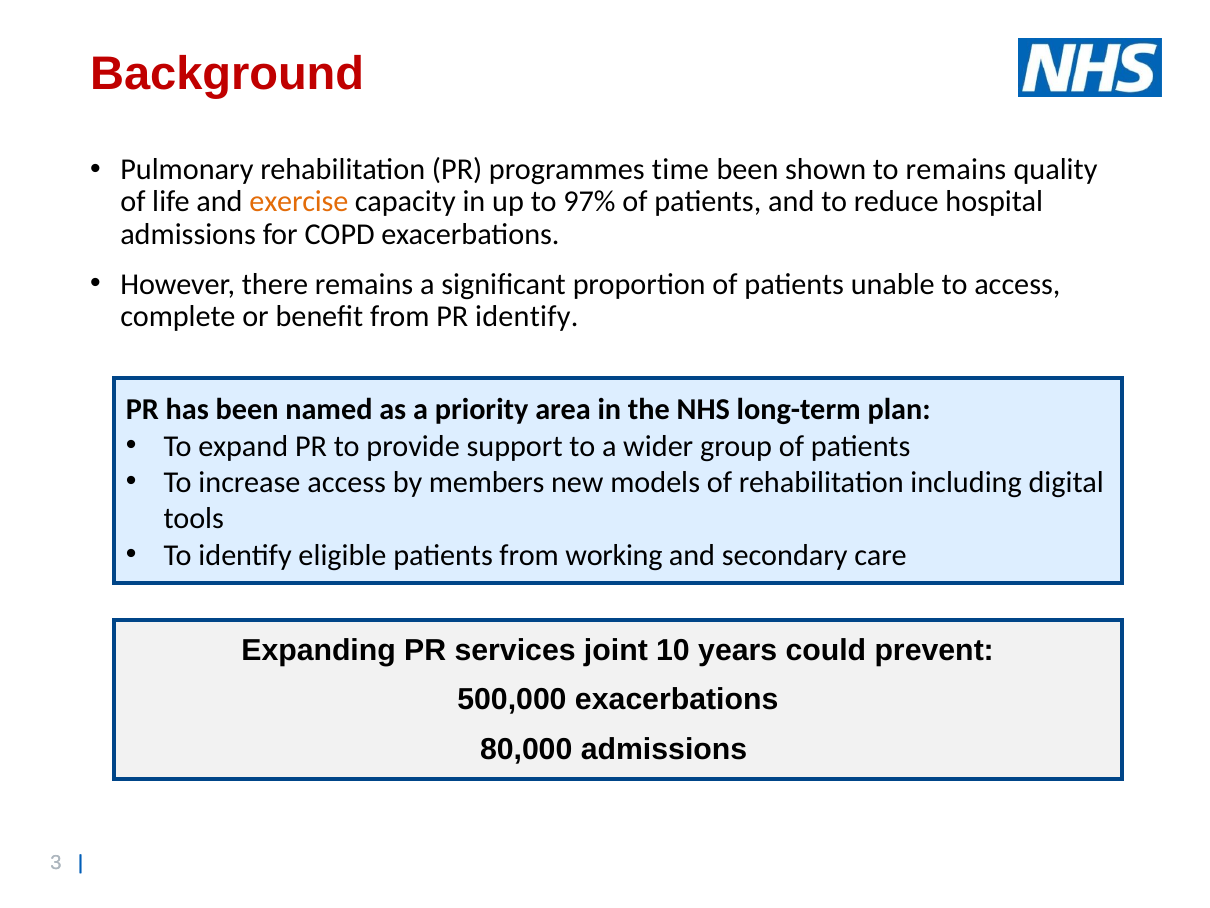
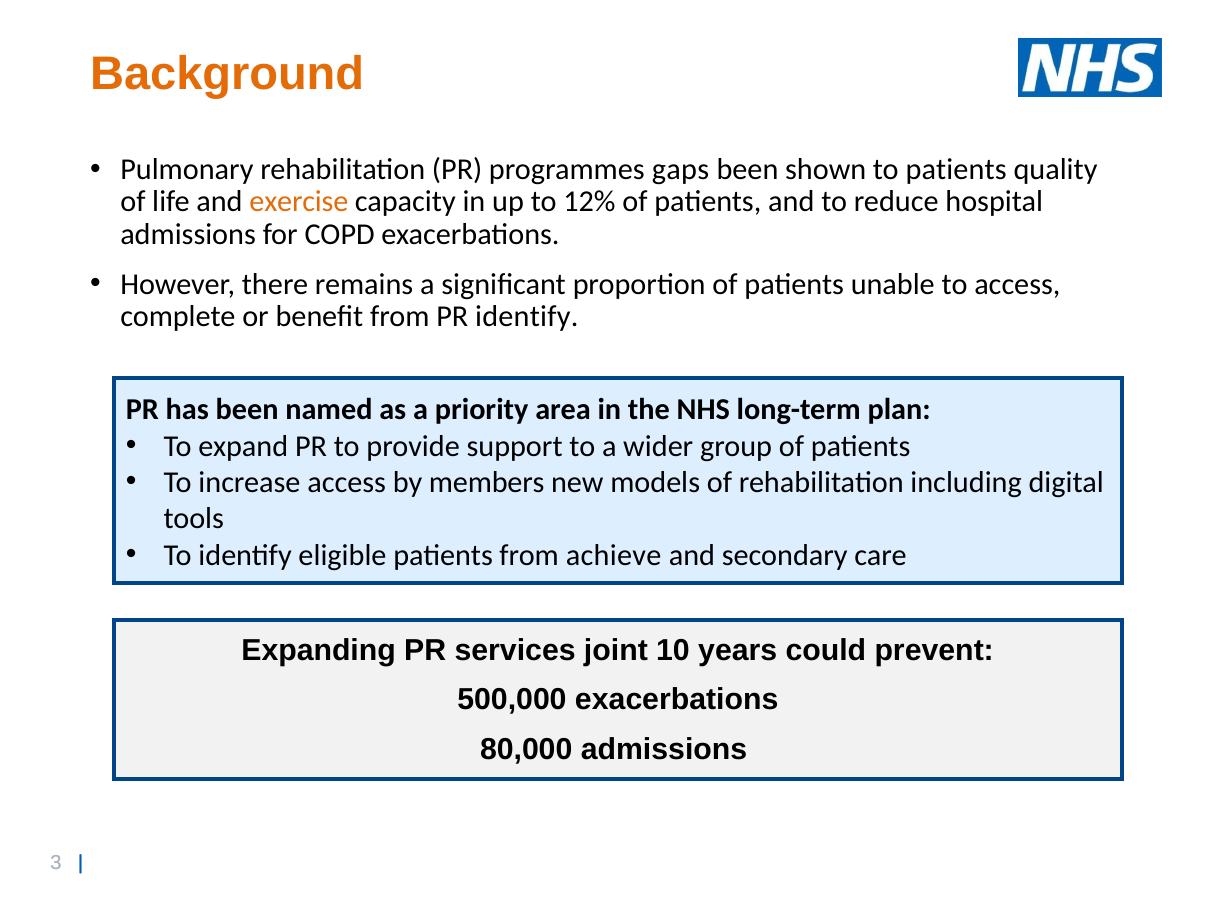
Background colour: red -> orange
time: time -> gaps
to remains: remains -> patients
97%: 97% -> 12%
working: working -> achieve
